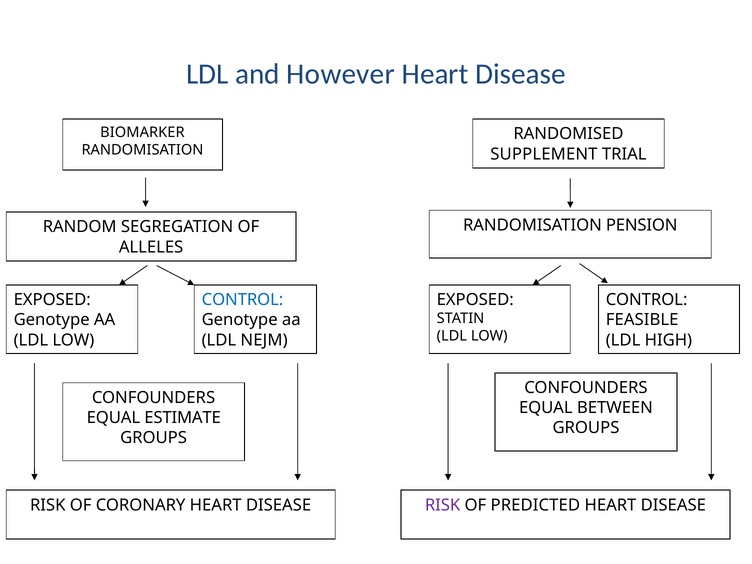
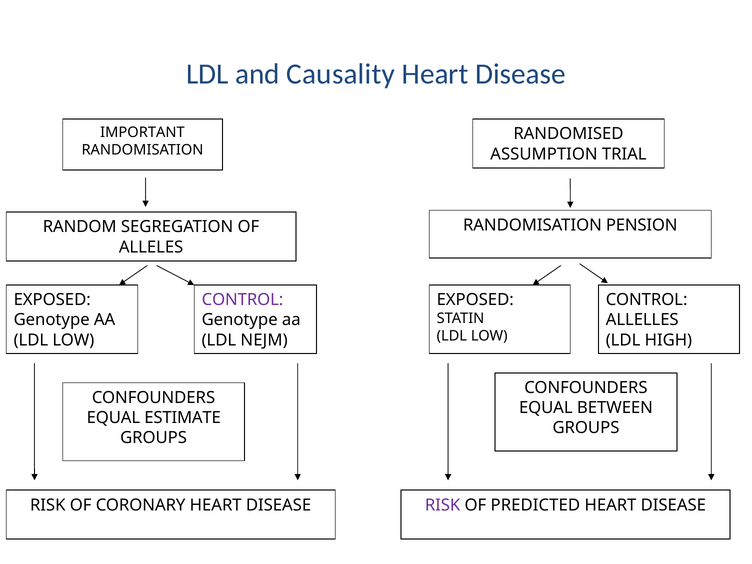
However: However -> Causality
BIOMARKER: BIOMARKER -> IMPORTANT
SUPPLEMENT: SUPPLEMENT -> ASSUMPTION
CONTROL at (242, 300) colour: blue -> purple
FEASIBLE: FEASIBLE -> ALLELLES
